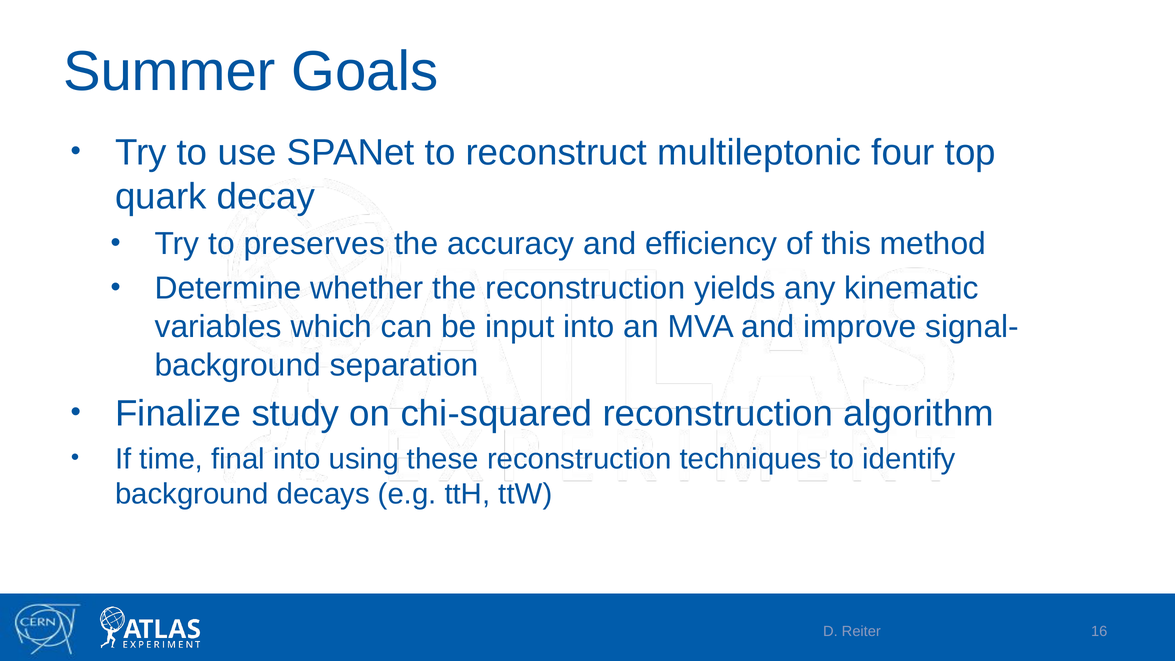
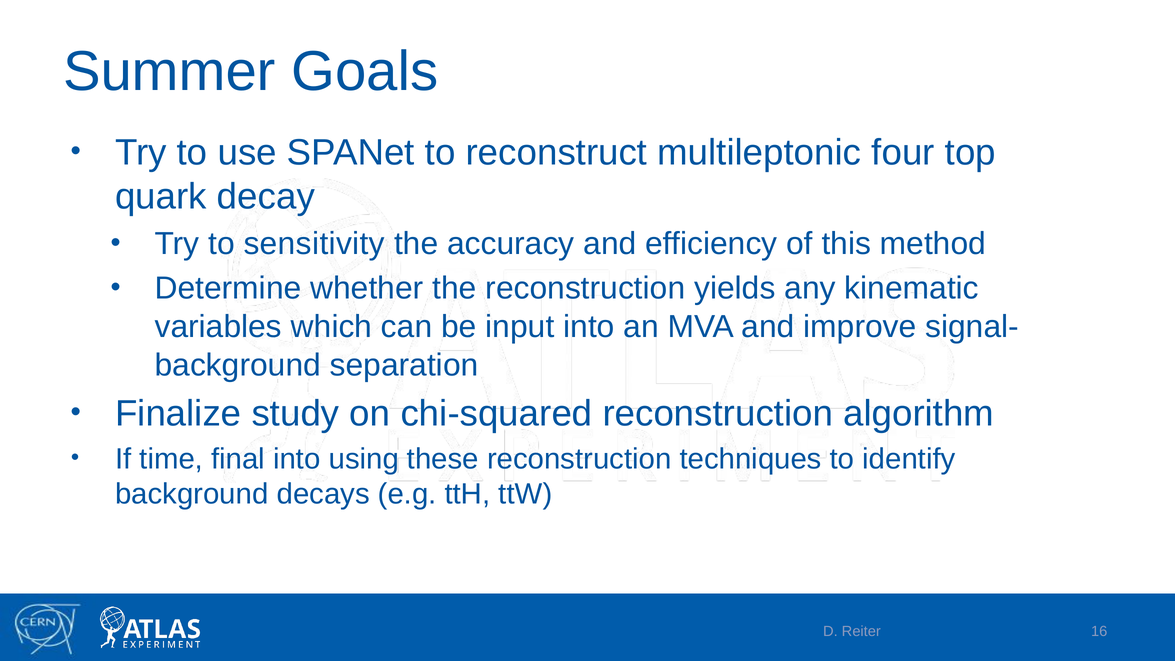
preserves: preserves -> sensitivity
